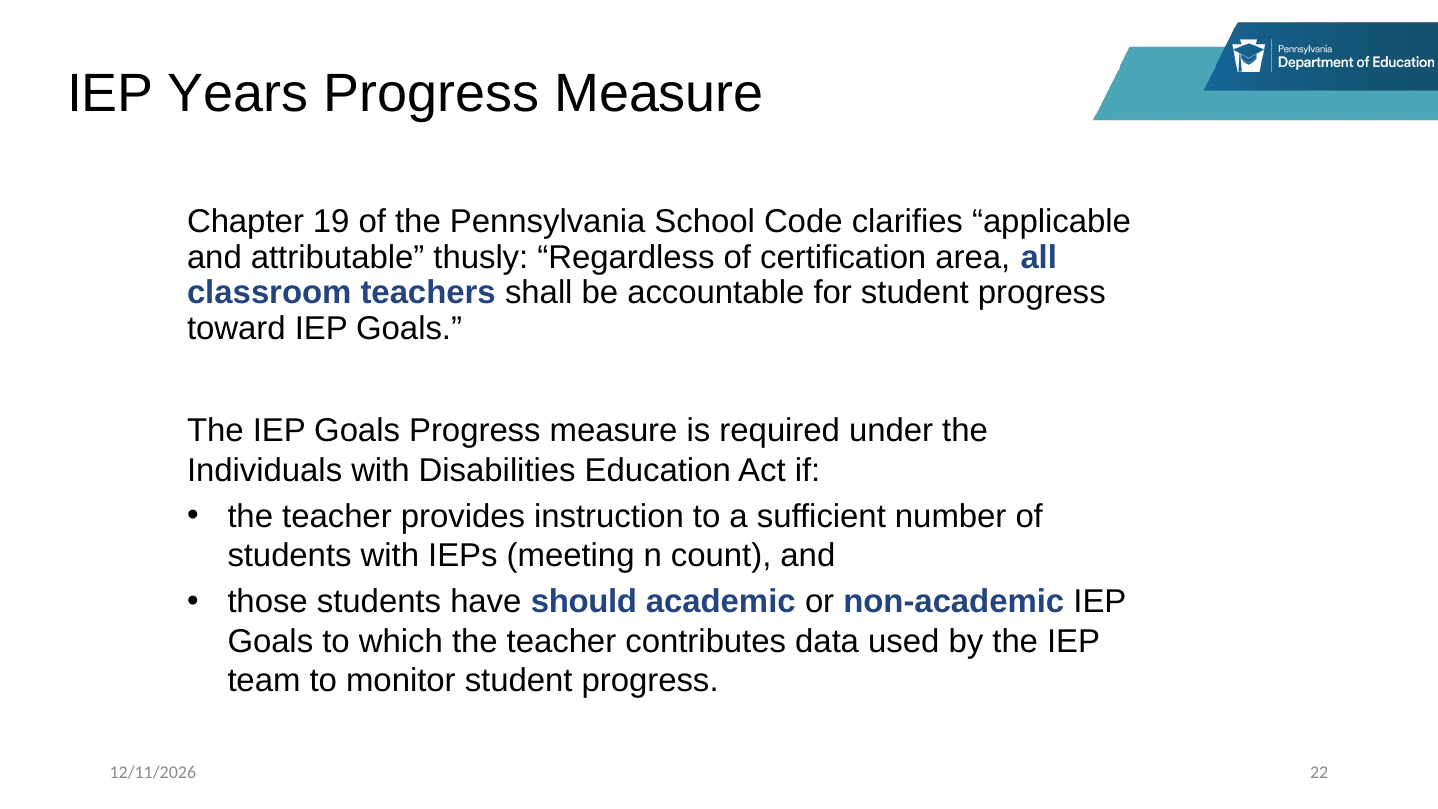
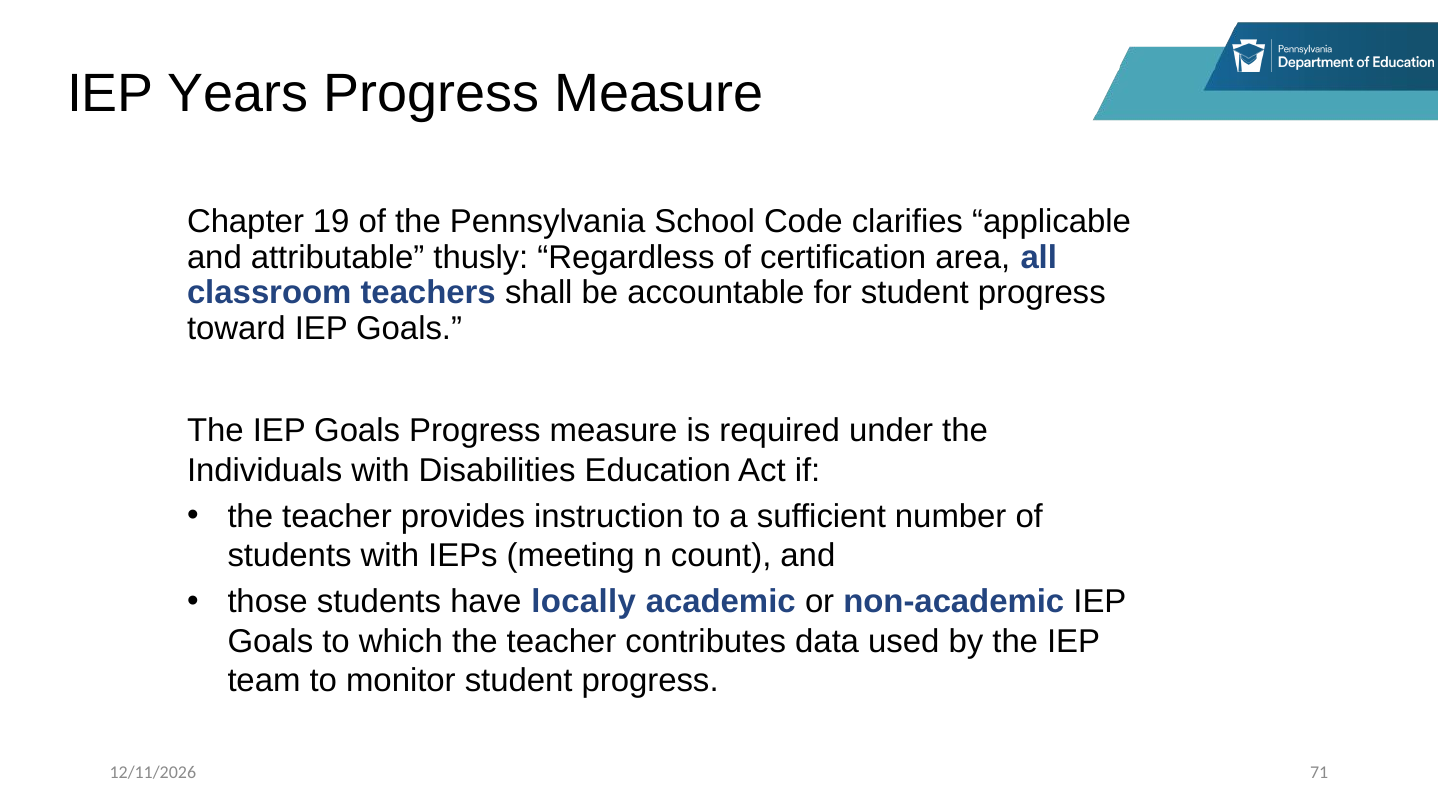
should: should -> locally
22: 22 -> 71
